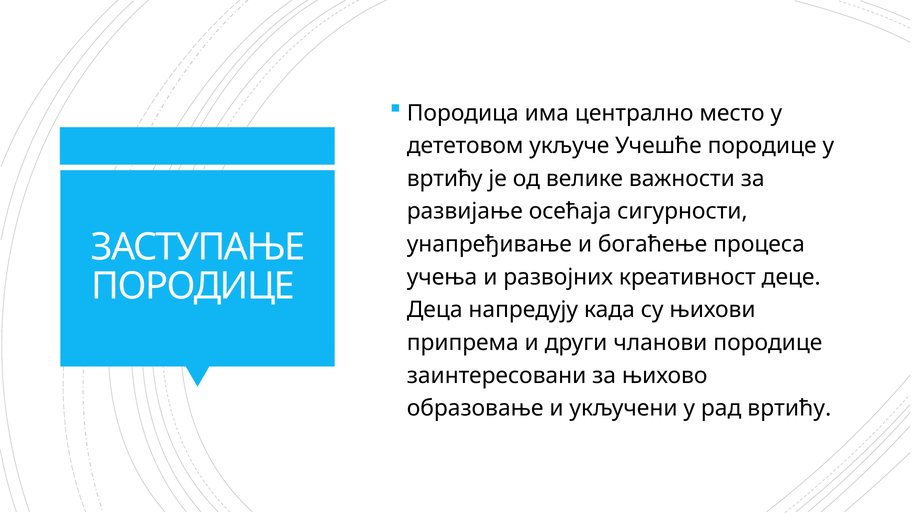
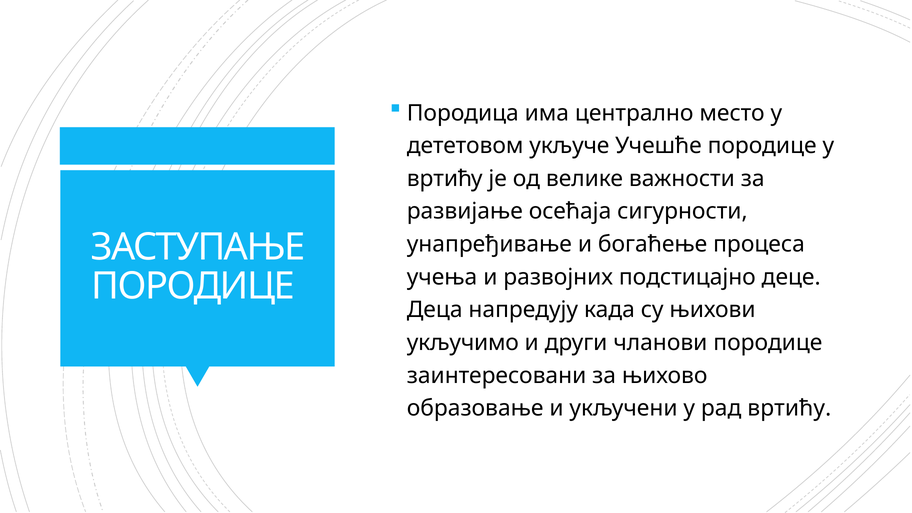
креативност: креативност -> подстицајно
припрема: припрема -> укључимо
